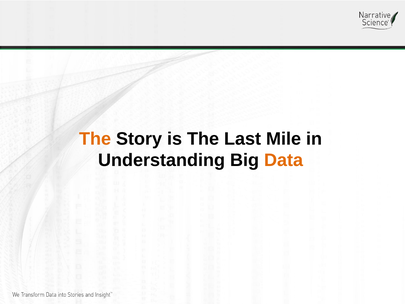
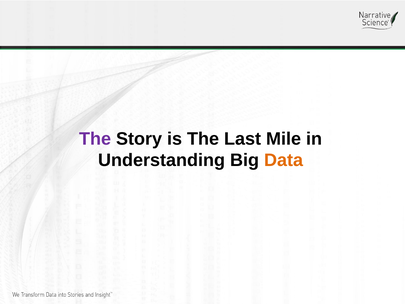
The at (95, 139) colour: orange -> purple
